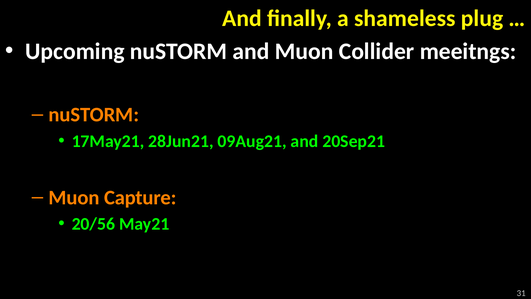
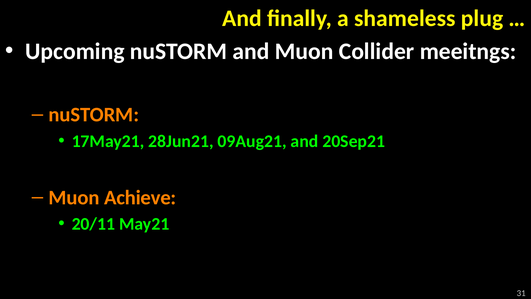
Capture: Capture -> Achieve
20/56: 20/56 -> 20/11
